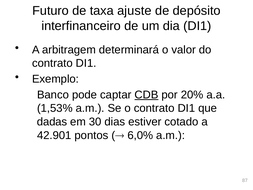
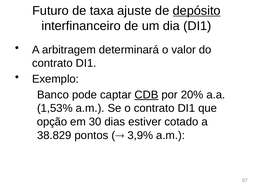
depósito underline: none -> present
dadas: dadas -> opção
42.901: 42.901 -> 38.829
6,0%: 6,0% -> 3,9%
